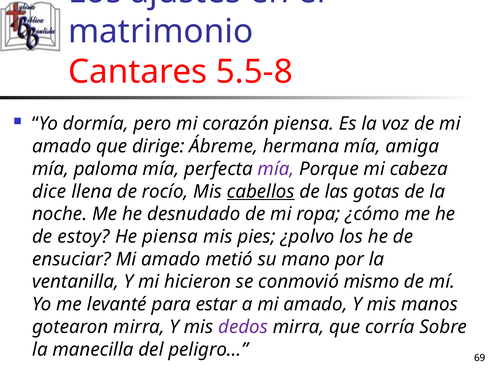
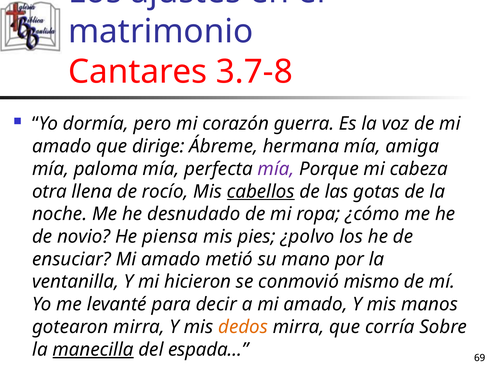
5.5-8: 5.5-8 -> 3.7-8
corazón piensa: piensa -> guerra
dice: dice -> otra
estoy: estoy -> novio
estar: estar -> decir
dedos colour: purple -> orange
manecilla underline: none -> present
peligro…: peligro… -> espada…
